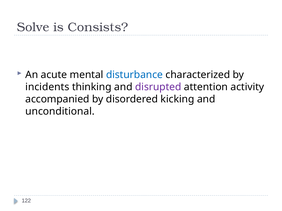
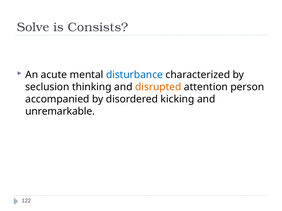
incidents: incidents -> seclusion
disrupted colour: purple -> orange
activity: activity -> person
unconditional: unconditional -> unremarkable
